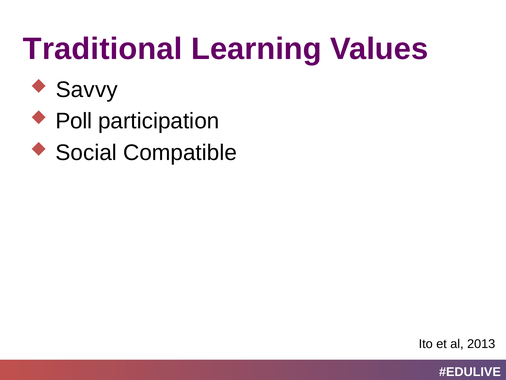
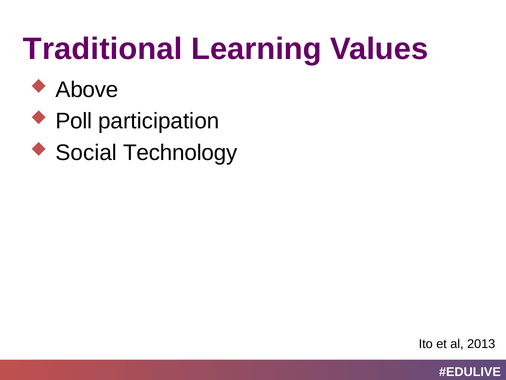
Savvy: Savvy -> Above
Compatible: Compatible -> Technology
